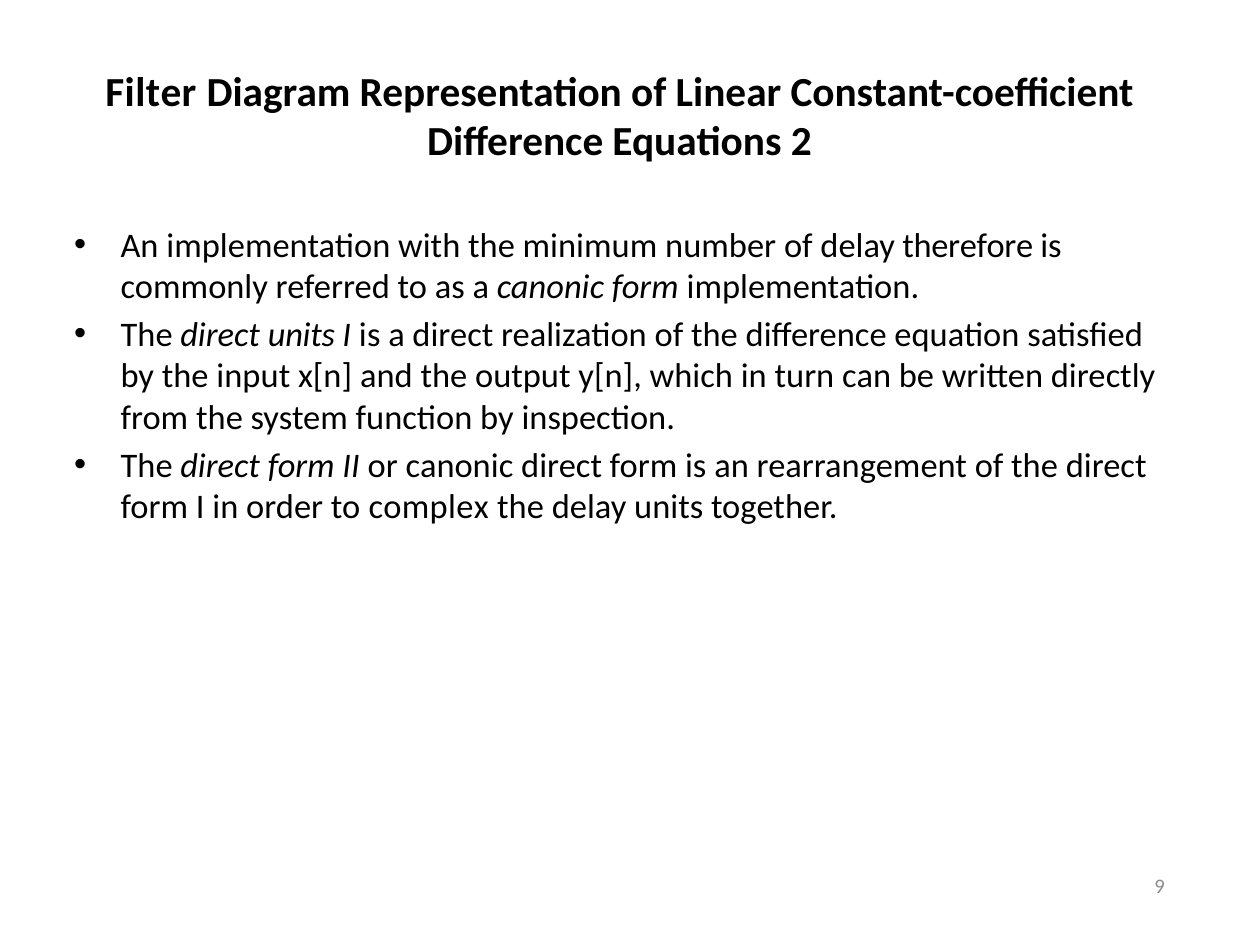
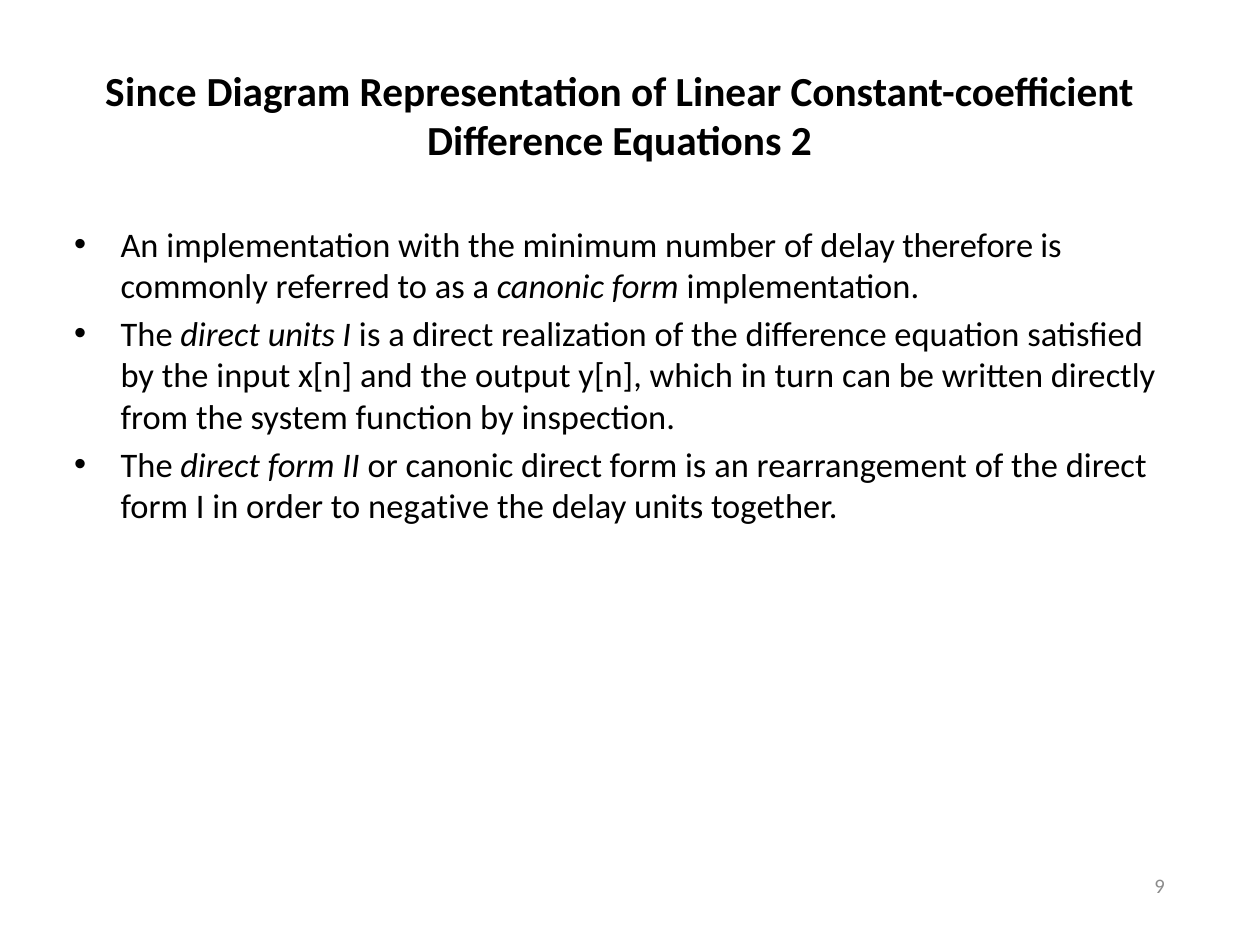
Filter: Filter -> Since
complex: complex -> negative
